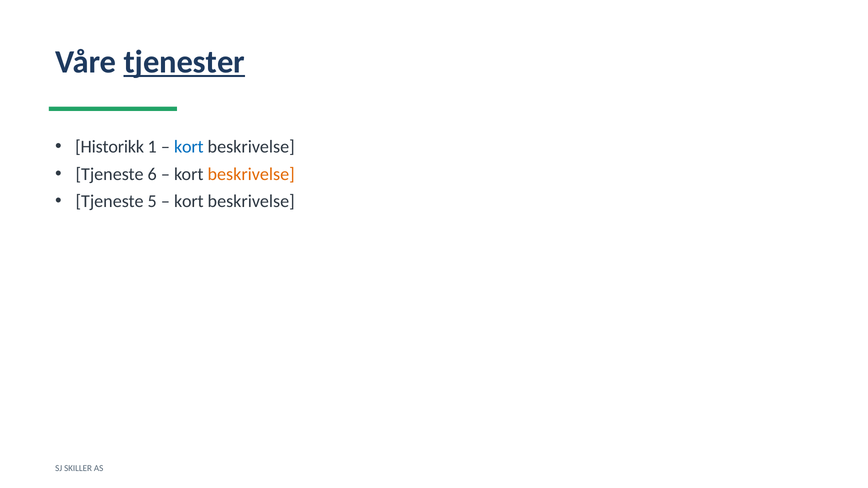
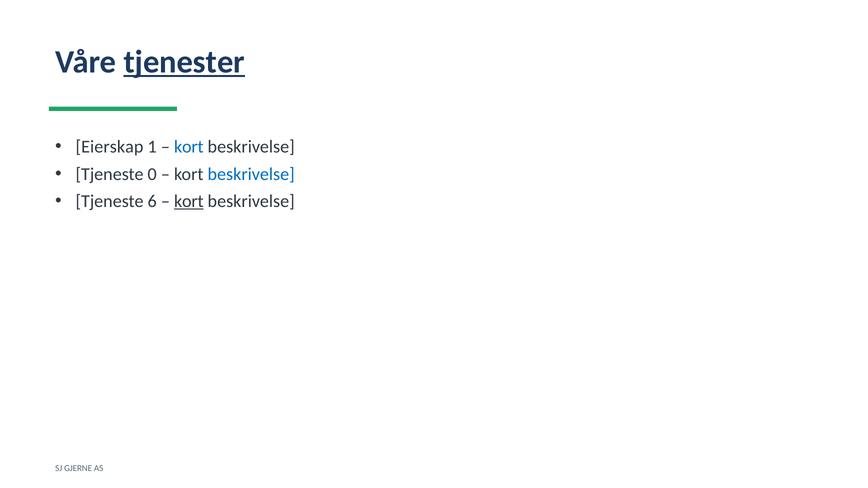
Historikk: Historikk -> Eierskap
6: 6 -> 0
beskrivelse at (251, 174) colour: orange -> blue
5: 5 -> 6
kort at (189, 201) underline: none -> present
SKILLER: SKILLER -> GJERNE
